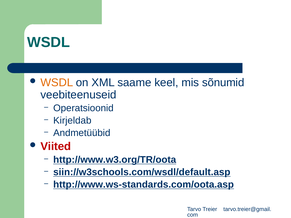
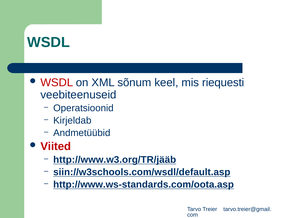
WSDL at (57, 83) colour: orange -> red
saame: saame -> sõnum
sõnumid: sõnumid -> riequesti
http://www.w3.org/TR/oota: http://www.w3.org/TR/oota -> http://www.w3.org/TR/jääb
